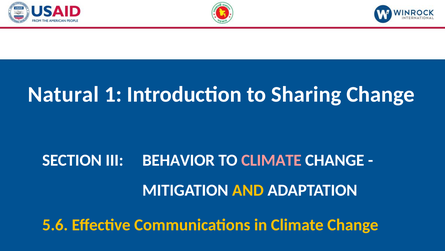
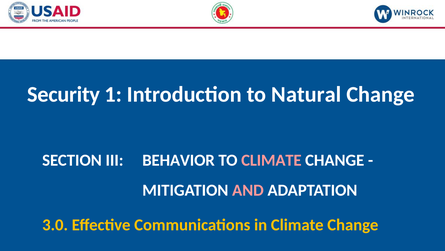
Natural: Natural -> Security
Sharing: Sharing -> Natural
AND colour: yellow -> pink
5.6: 5.6 -> 3.0
